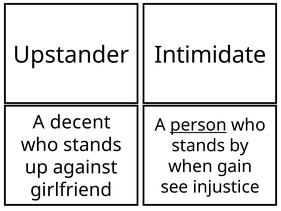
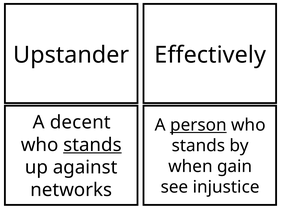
Intimidate: Intimidate -> Effectively
stands at (92, 145) underline: none -> present
girlfriend: girlfriend -> networks
